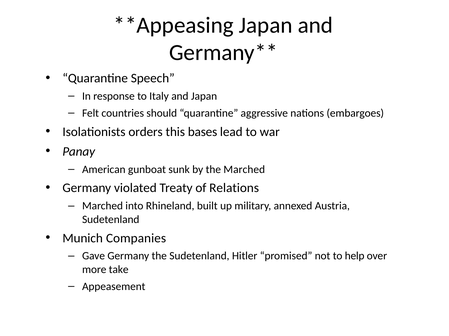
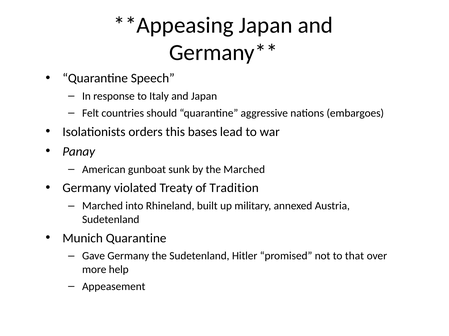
Relations: Relations -> Tradition
Munich Companies: Companies -> Quarantine
help: help -> that
take: take -> help
